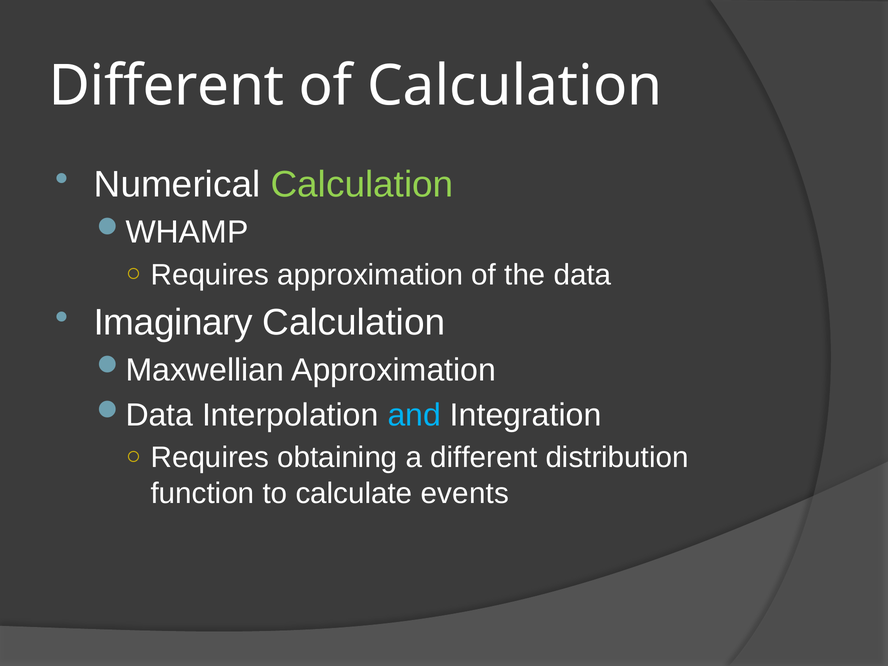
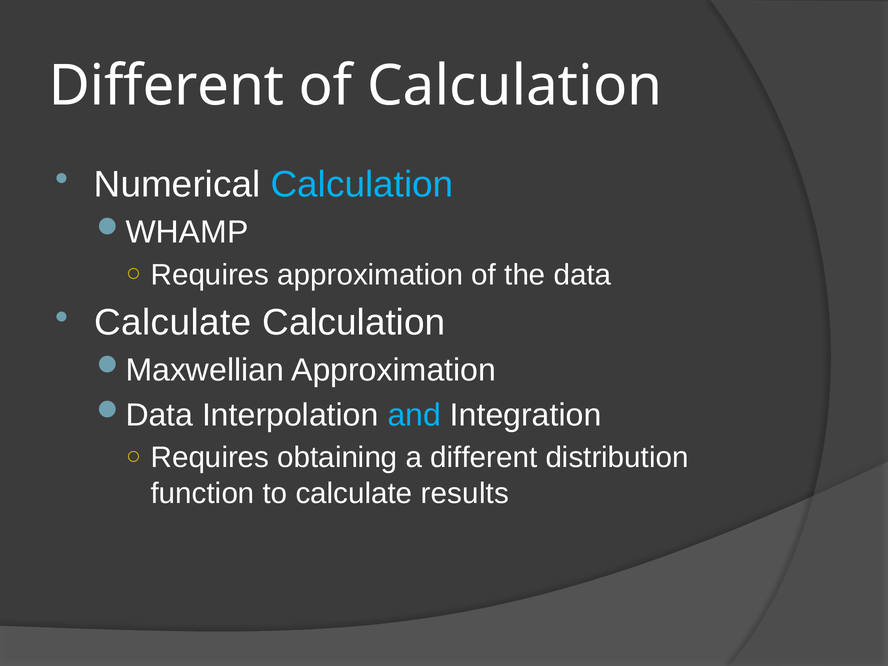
Calculation at (362, 185) colour: light green -> light blue
Imaginary at (173, 323): Imaginary -> Calculate
events: events -> results
